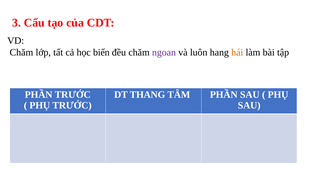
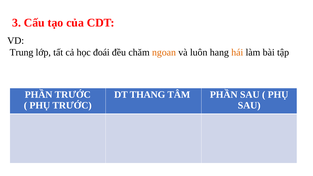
Chăm at (21, 52): Chăm -> Trung
biến: biến -> đoái
ngoan colour: purple -> orange
